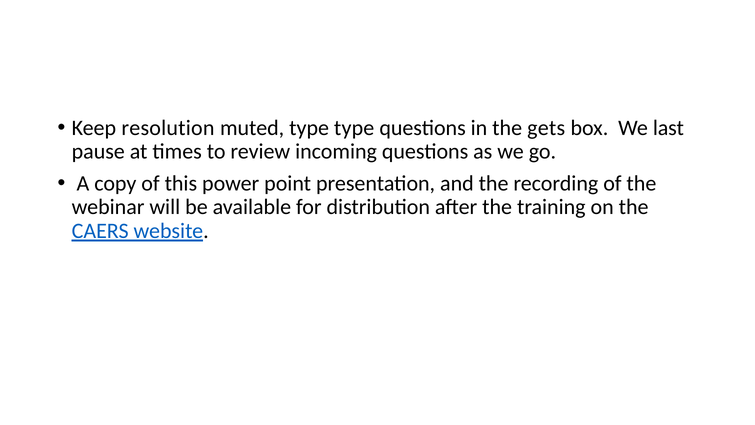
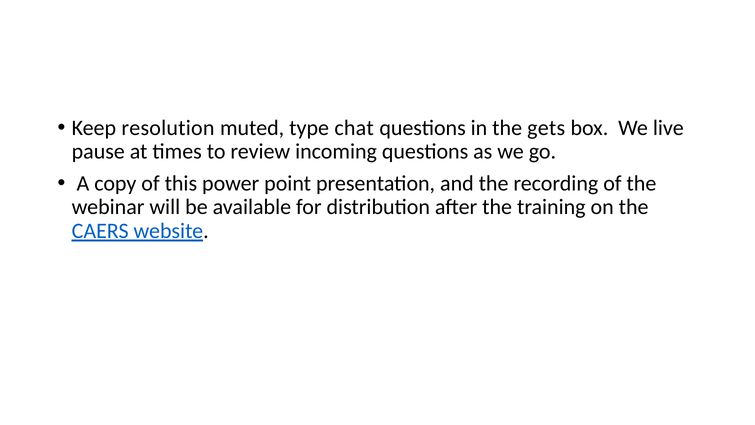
type type: type -> chat
last: last -> live
